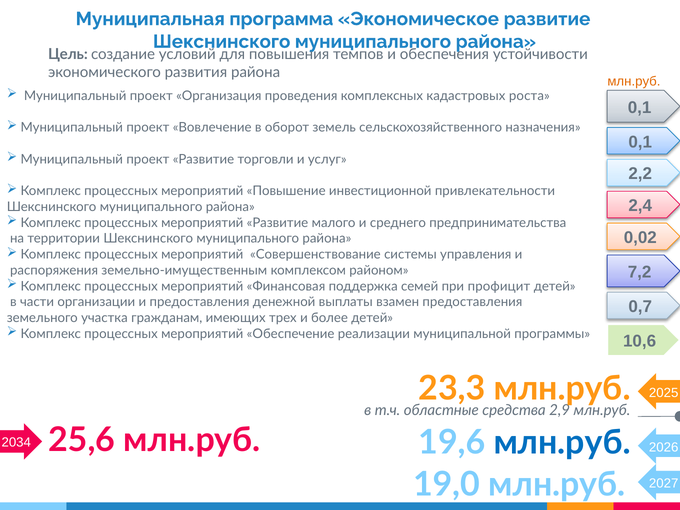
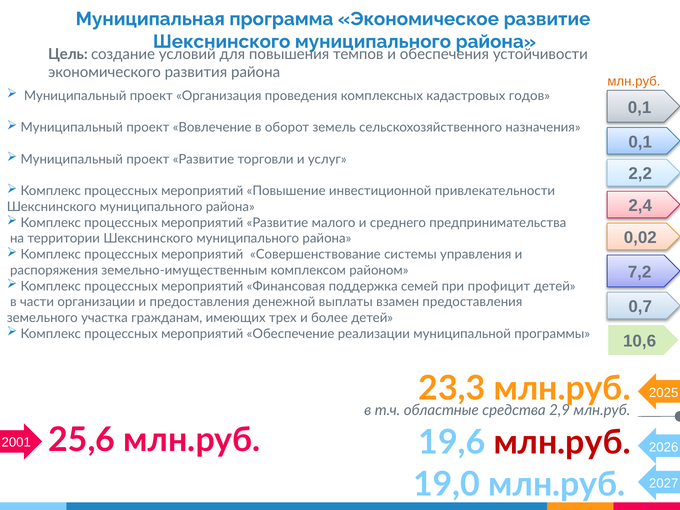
роста: роста -> годов
млн.руб at (562, 443) colour: blue -> red
2034: 2034 -> 2001
